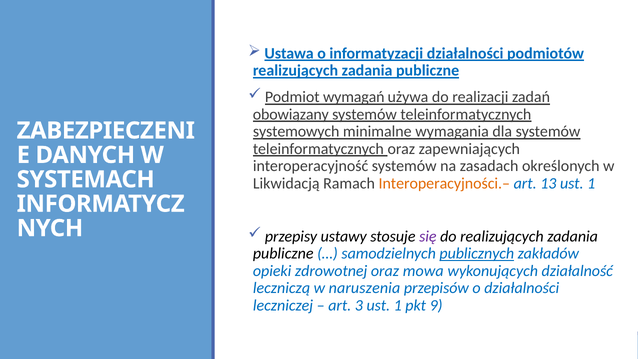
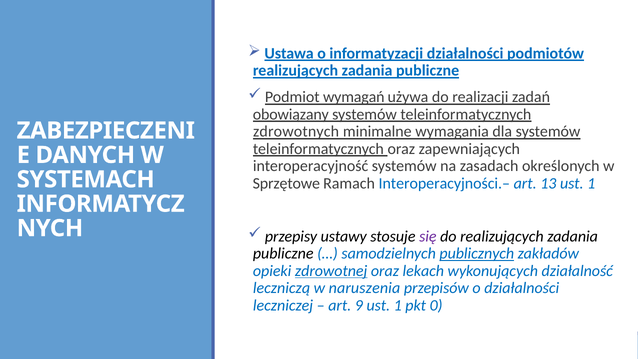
systemowych: systemowych -> zdrowotnych
Likwidacją: Likwidacją -> Sprzętowe
Interoperacyjności.– colour: orange -> blue
zdrowotnej underline: none -> present
mowa: mowa -> lekach
3: 3 -> 9
9: 9 -> 0
